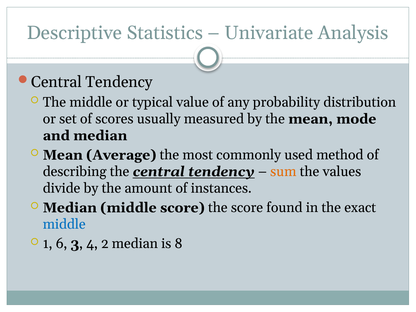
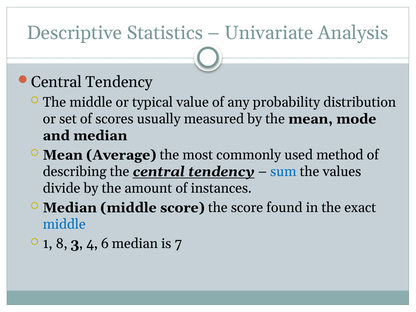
sum colour: orange -> blue
6: 6 -> 8
2: 2 -> 6
8: 8 -> 7
